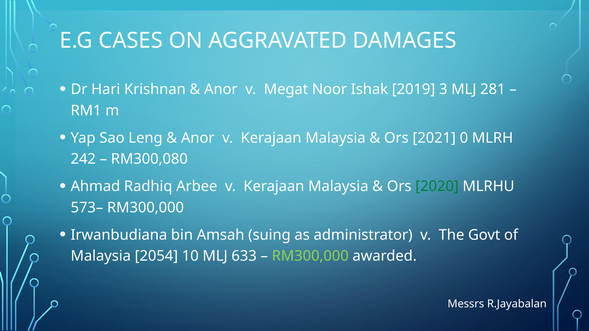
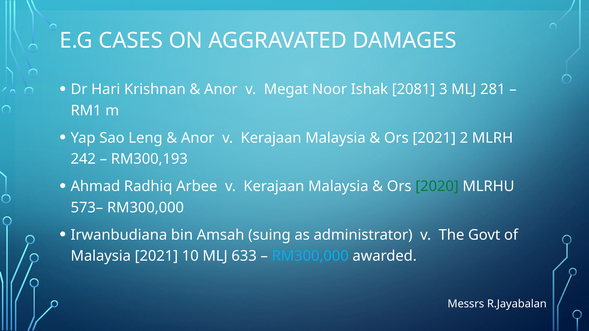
2019: 2019 -> 2081
0: 0 -> 2
RM300,080: RM300,080 -> RM300,193
Malaysia 2054: 2054 -> 2021
RM300,000 at (310, 256) colour: light green -> light blue
